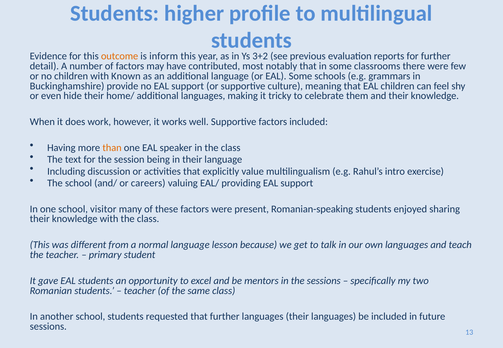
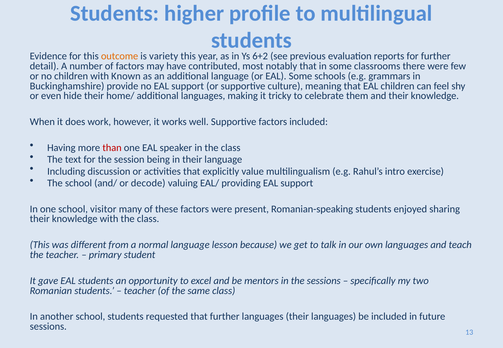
inform: inform -> variety
3+2: 3+2 -> 6+2
than colour: orange -> red
careers: careers -> decode
